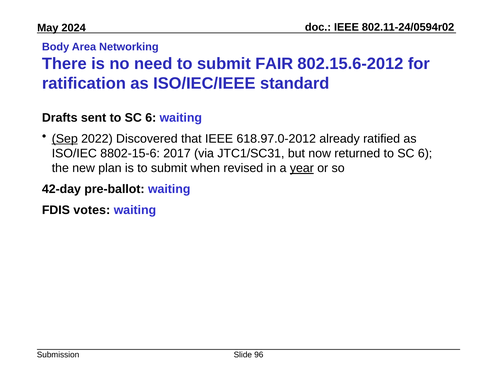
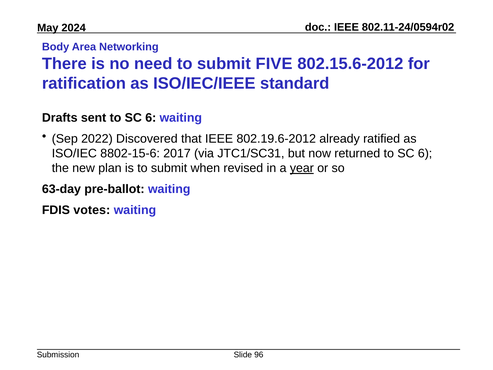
FAIR: FAIR -> FIVE
Sep underline: present -> none
618.97.0-2012: 618.97.0-2012 -> 802.19.6-2012
42-day: 42-day -> 63-day
